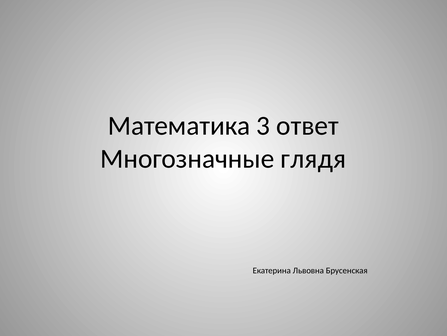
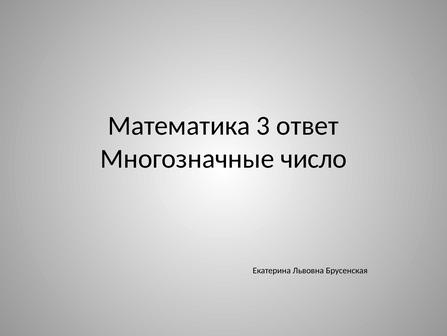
глядя: глядя -> число
